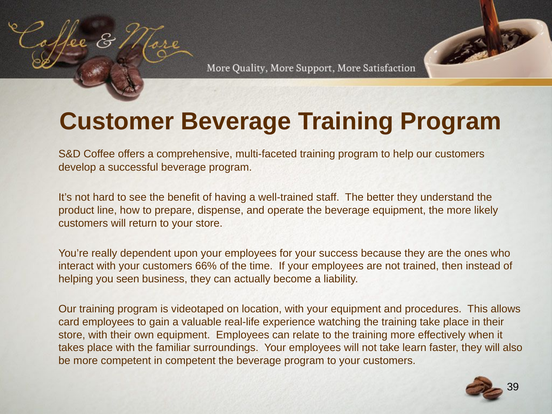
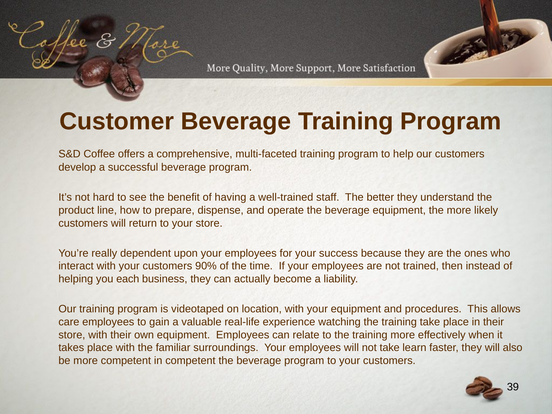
66%: 66% -> 90%
seen: seen -> each
card: card -> care
